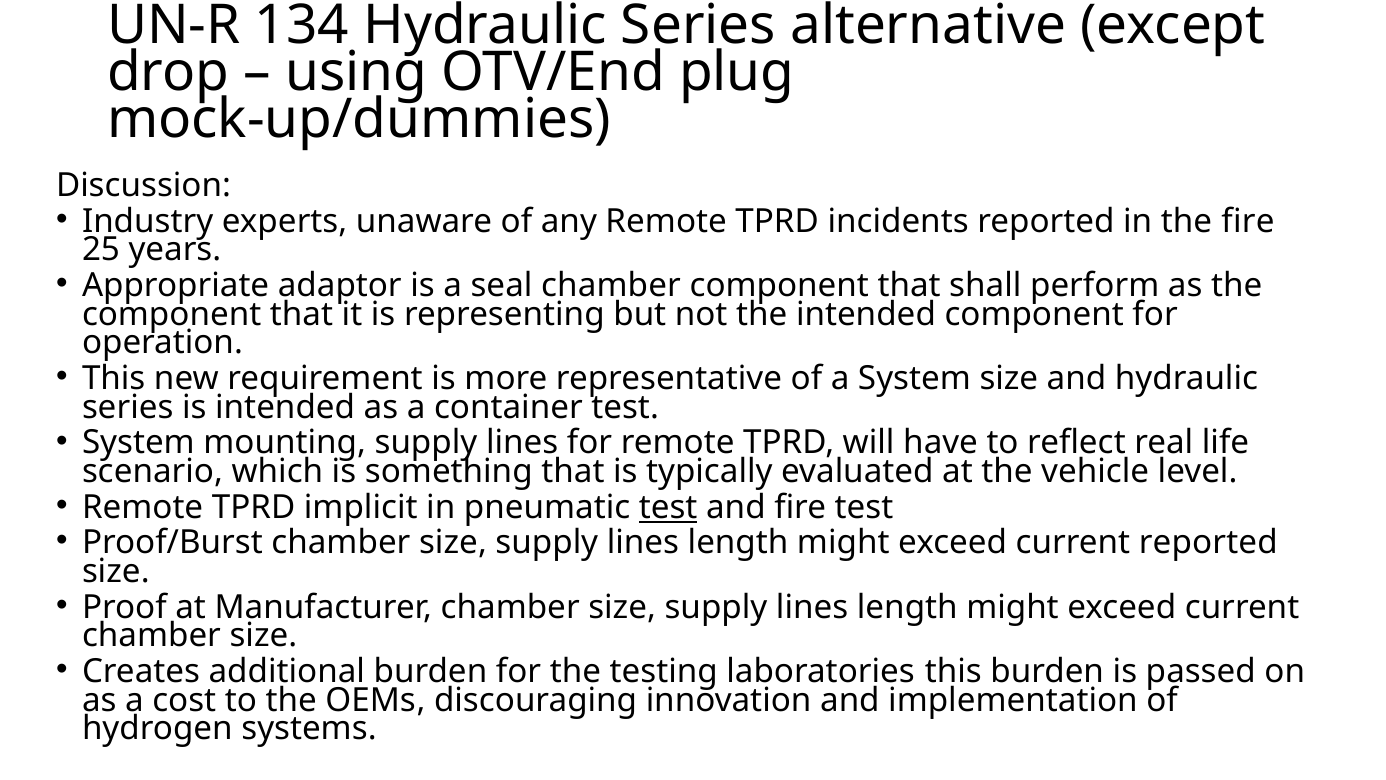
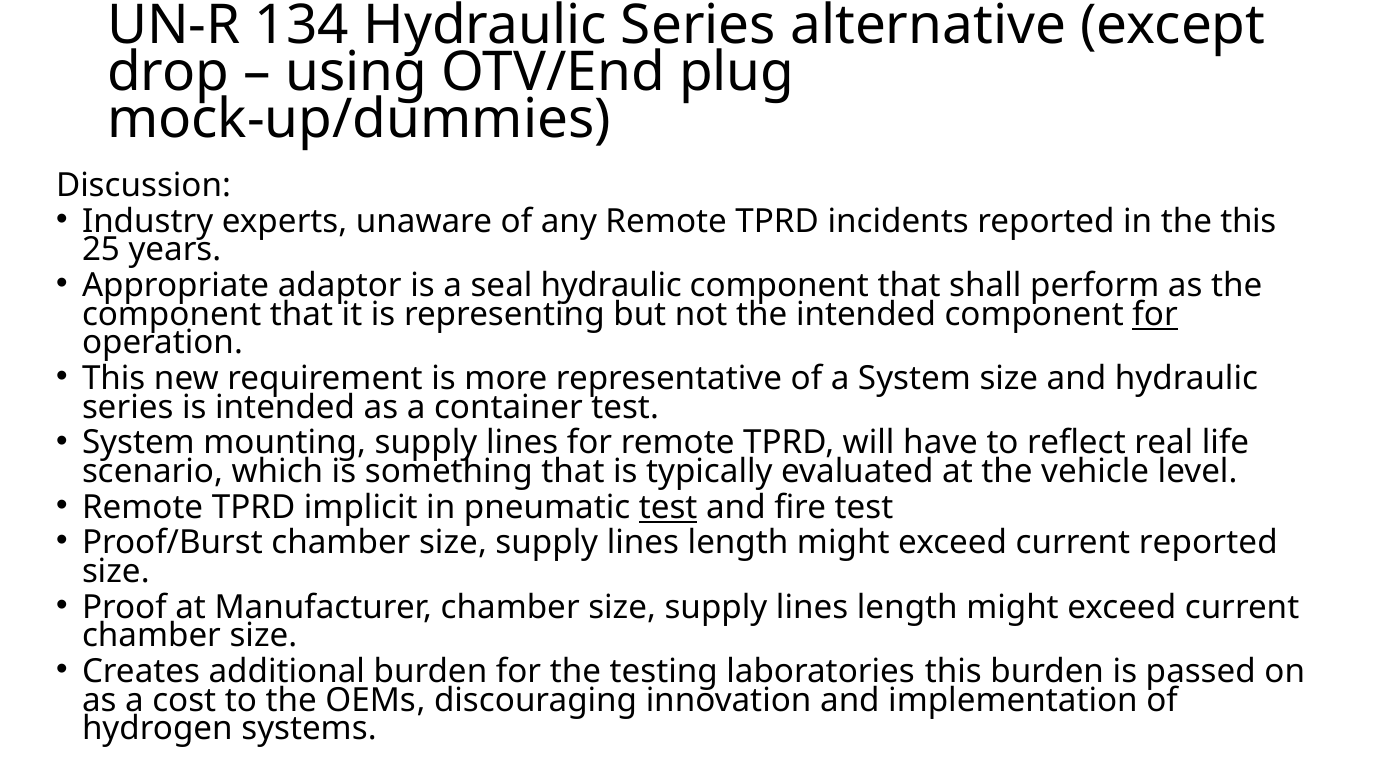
the fire: fire -> this
seal chamber: chamber -> hydraulic
for at (1155, 314) underline: none -> present
